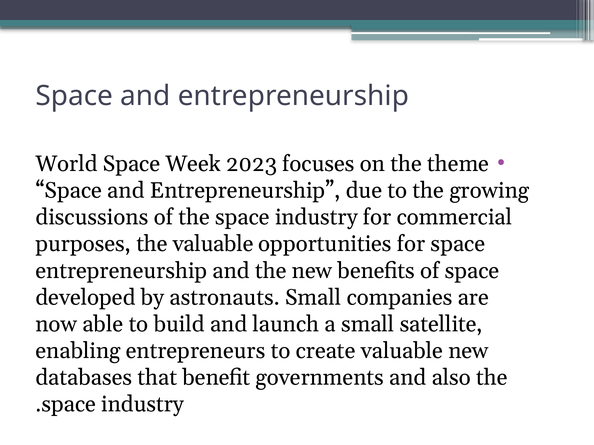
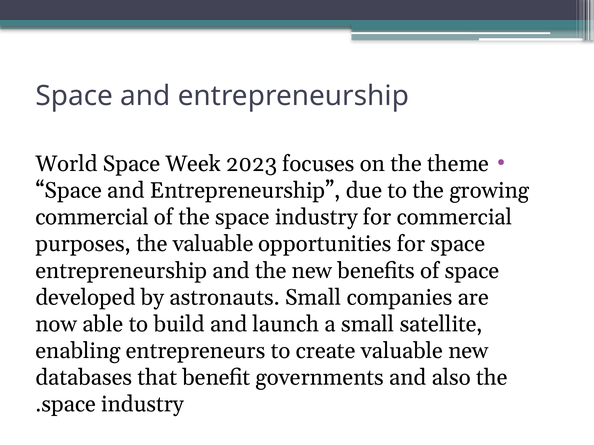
discussions at (92, 217): discussions -> commercial
